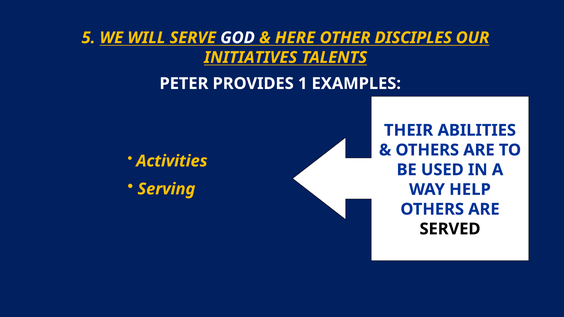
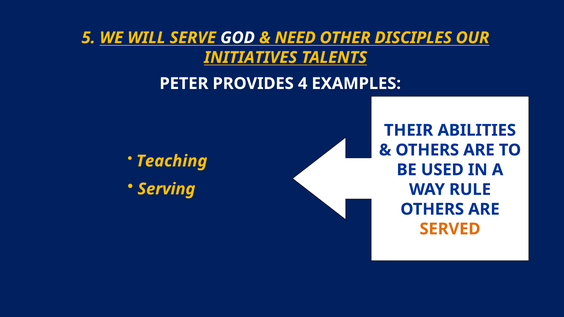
HERE: HERE -> NEED
1: 1 -> 4
Activities: Activities -> Teaching
HELP: HELP -> RULE
SERVED colour: black -> orange
